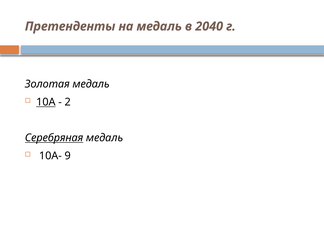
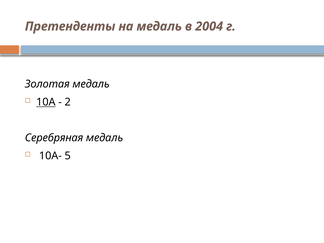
2040: 2040 -> 2004
Серебряная underline: present -> none
9: 9 -> 5
